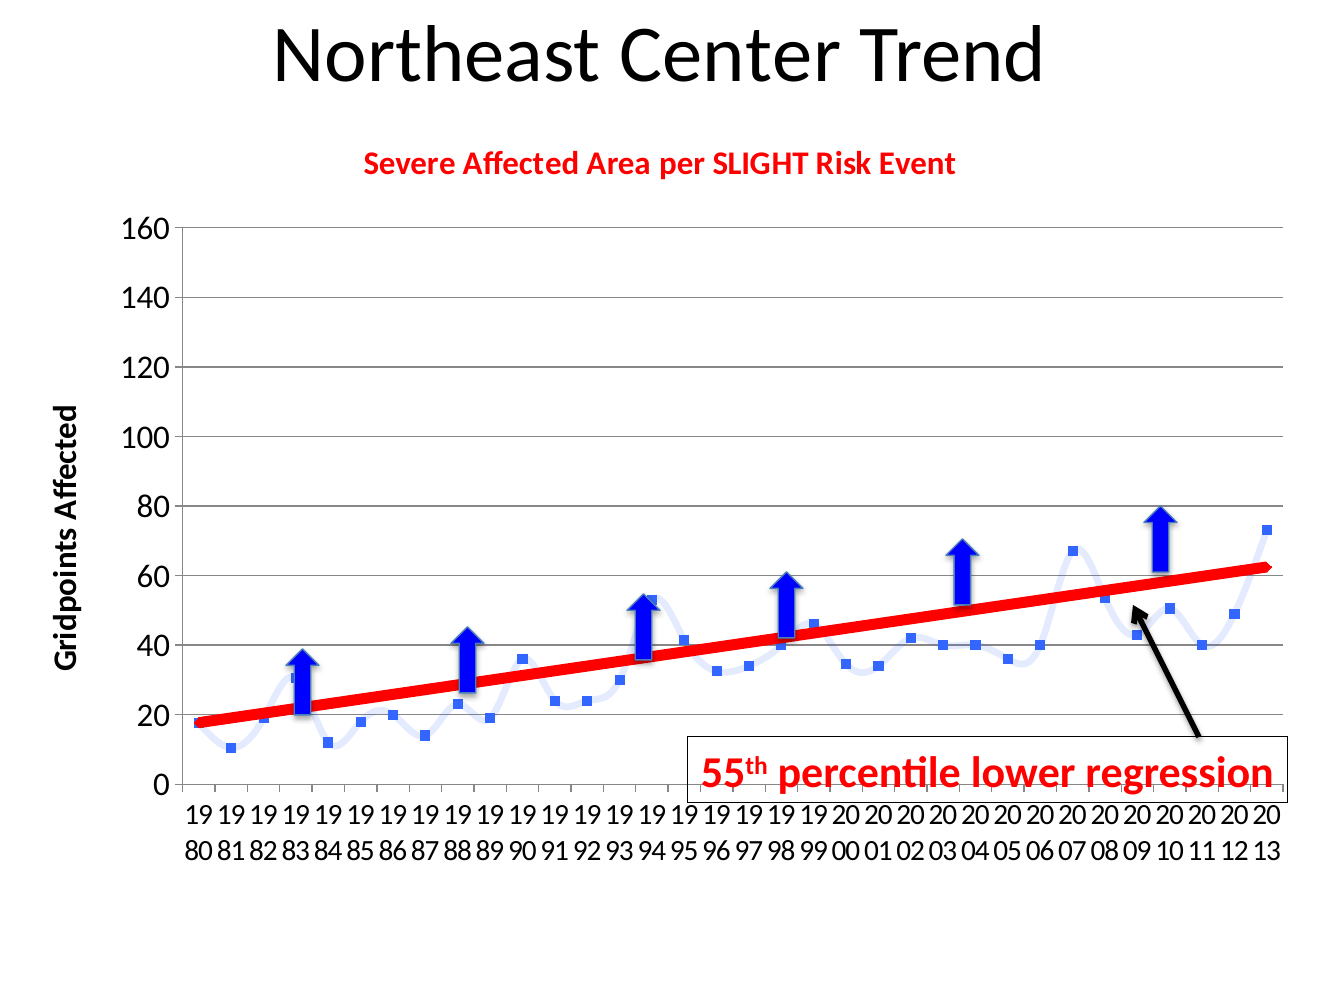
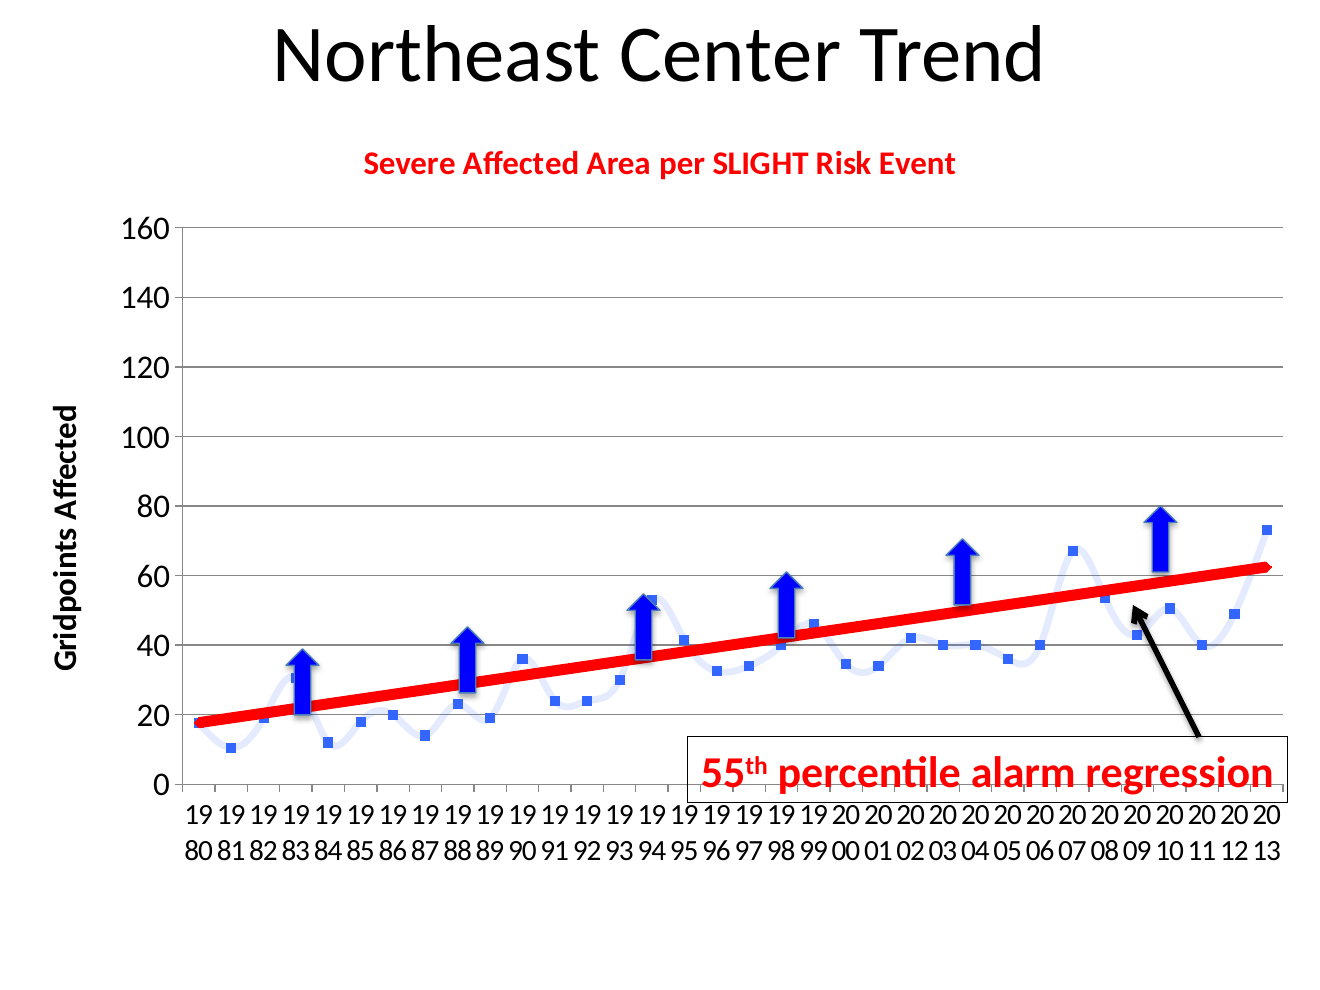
lower: lower -> alarm
